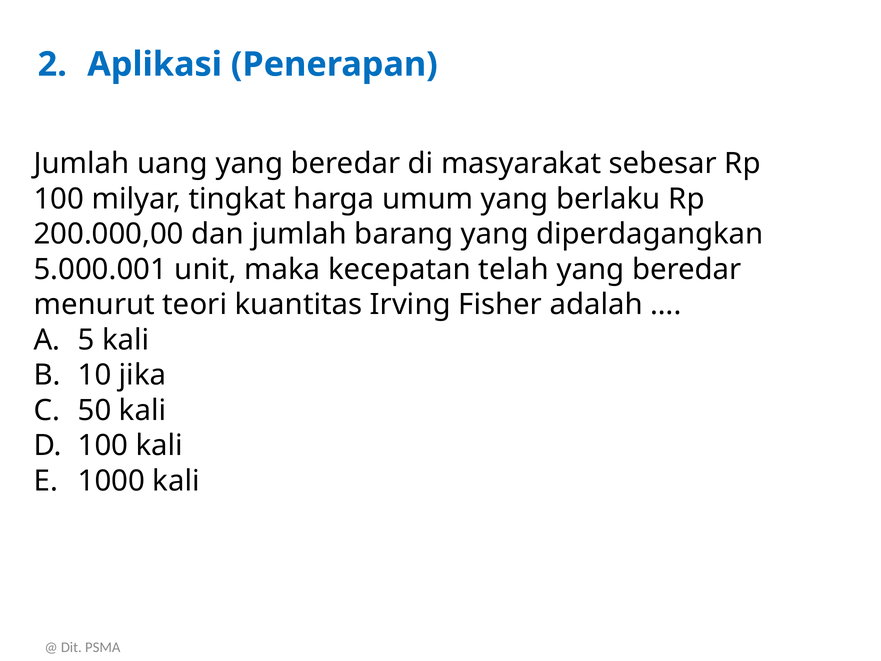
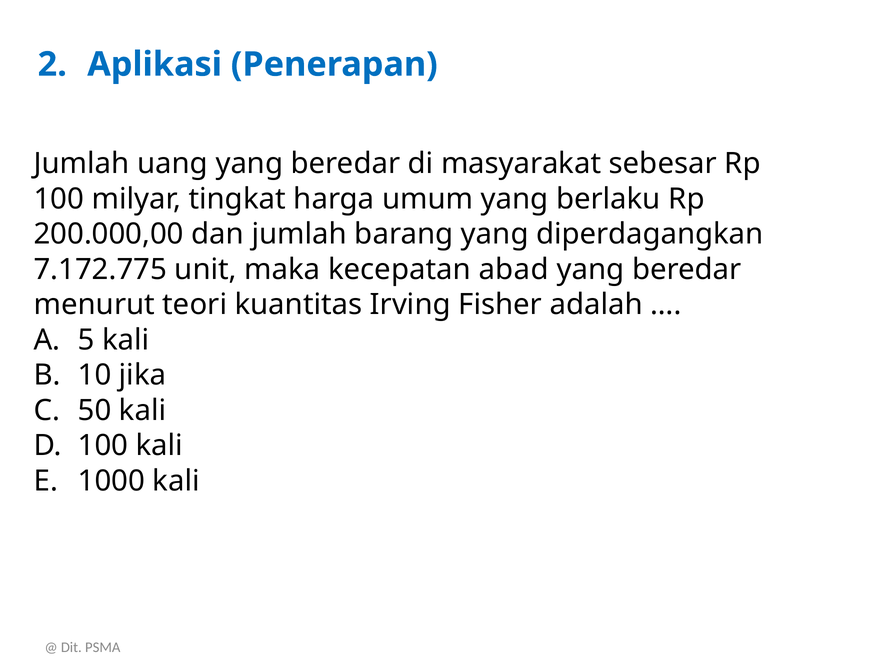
5.000.001: 5.000.001 -> 7.172.775
telah: telah -> abad
